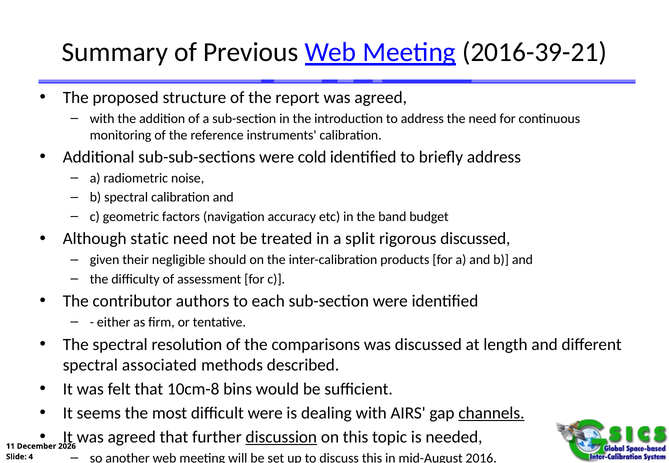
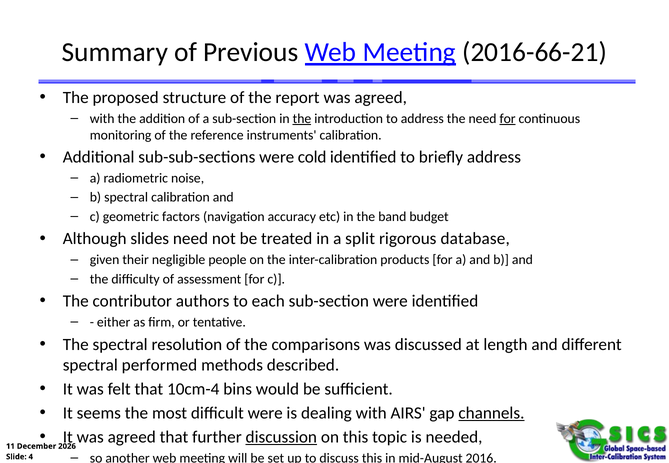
2016-39-21: 2016-39-21 -> 2016-66-21
the at (302, 119) underline: none -> present
for at (508, 119) underline: none -> present
static: static -> slides
rigorous discussed: discussed -> database
should: should -> people
associated: associated -> performed
10cm-8: 10cm-8 -> 10cm-4
